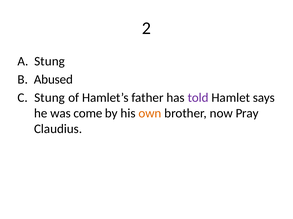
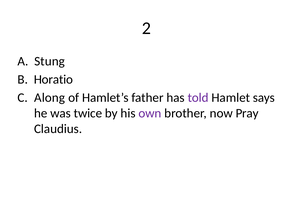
Abused: Abused -> Horatio
Stung at (50, 98): Stung -> Along
come: come -> twice
own colour: orange -> purple
